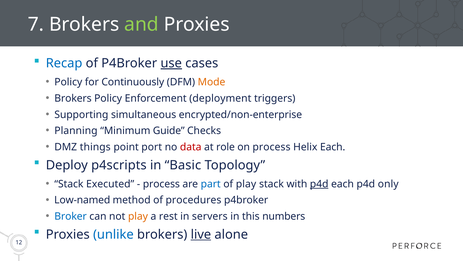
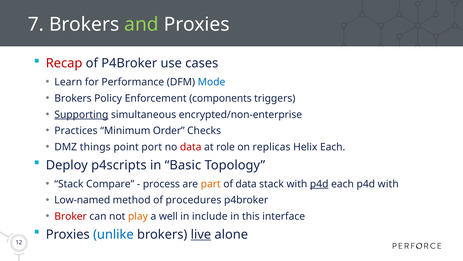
Recap colour: blue -> red
use underline: present -> none
Policy at (68, 82): Policy -> Learn
Continuously: Continuously -> Performance
Mode colour: orange -> blue
deployment: deployment -> components
Supporting underline: none -> present
Planning: Planning -> Practices
Guide: Guide -> Order
on process: process -> replicas
Executed: Executed -> Compare
part colour: blue -> orange
of play: play -> data
p4d only: only -> with
Broker colour: blue -> red
rest: rest -> well
servers: servers -> include
numbers: numbers -> interface
